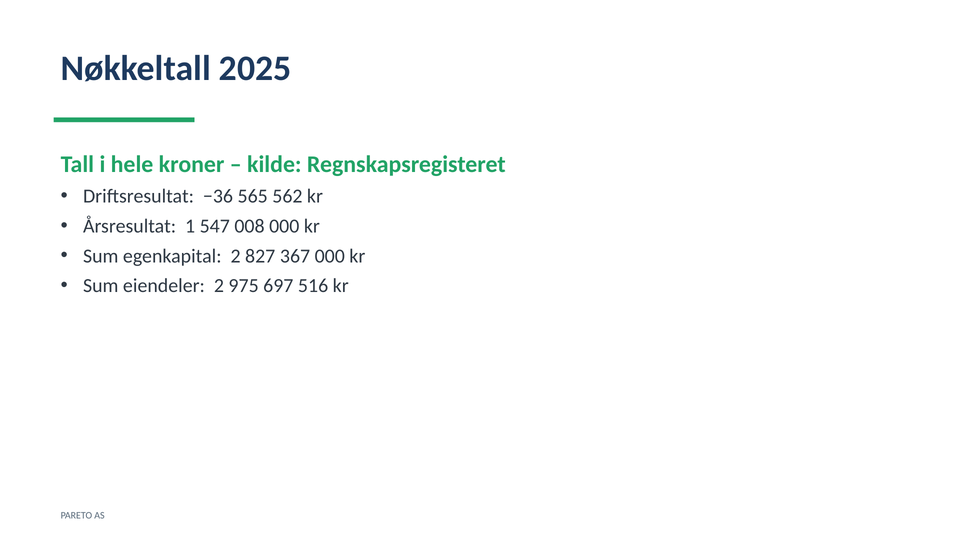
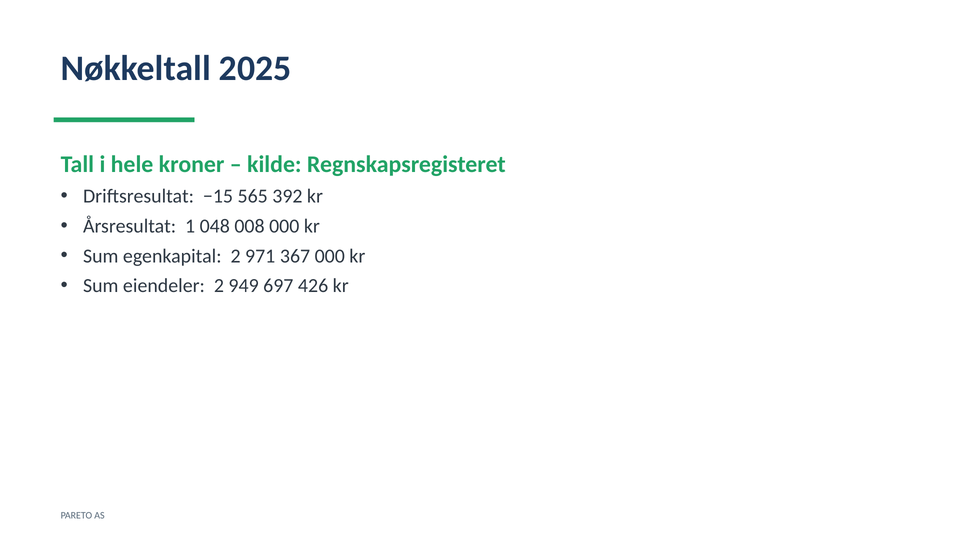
−36: −36 -> −15
562: 562 -> 392
547: 547 -> 048
827: 827 -> 971
975: 975 -> 949
516: 516 -> 426
